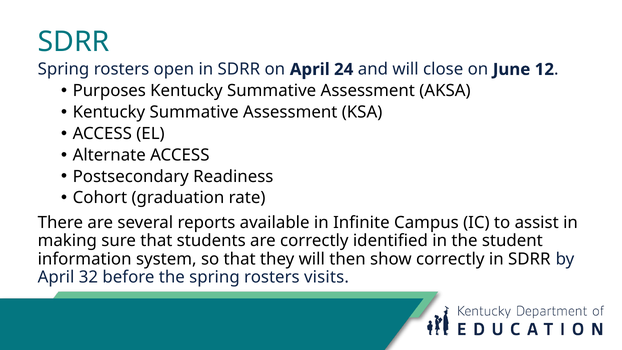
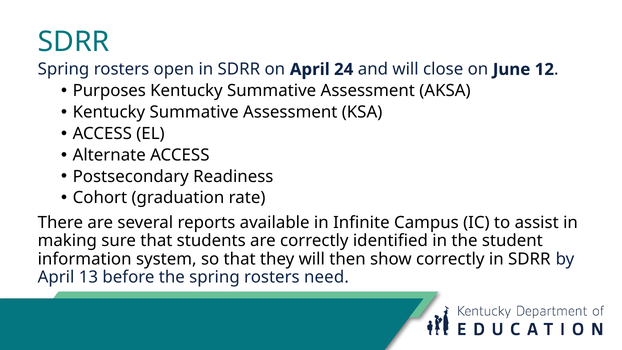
32: 32 -> 13
visits: visits -> need
